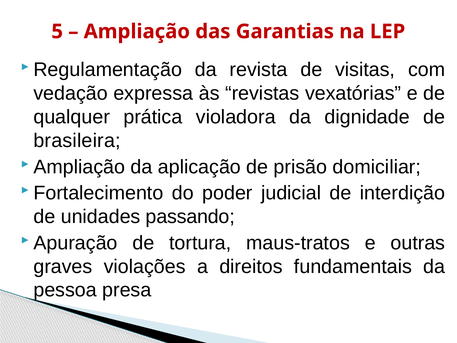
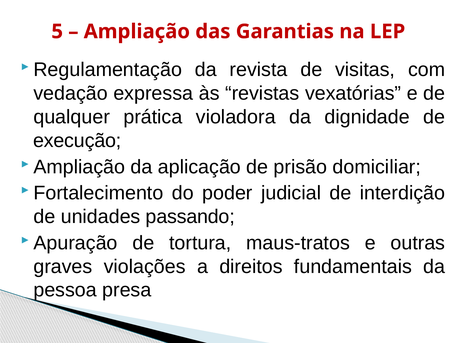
brasileira: brasileira -> execução
